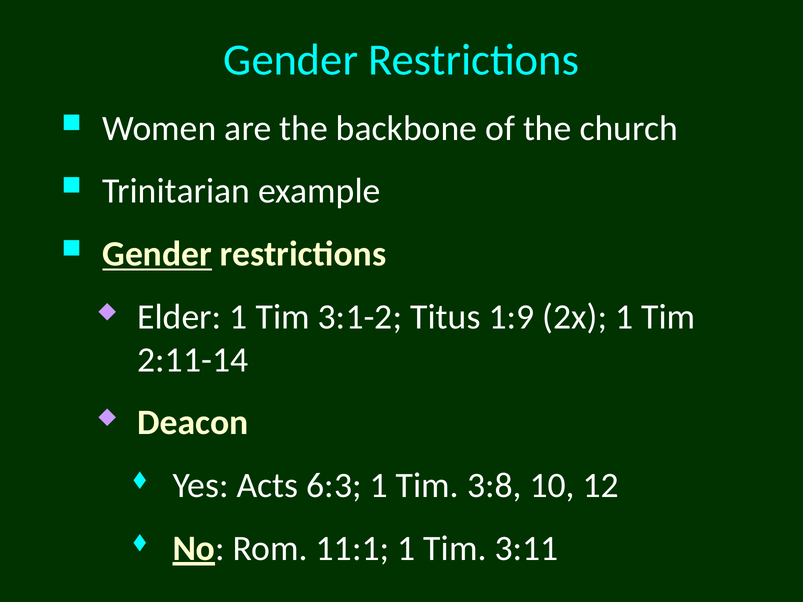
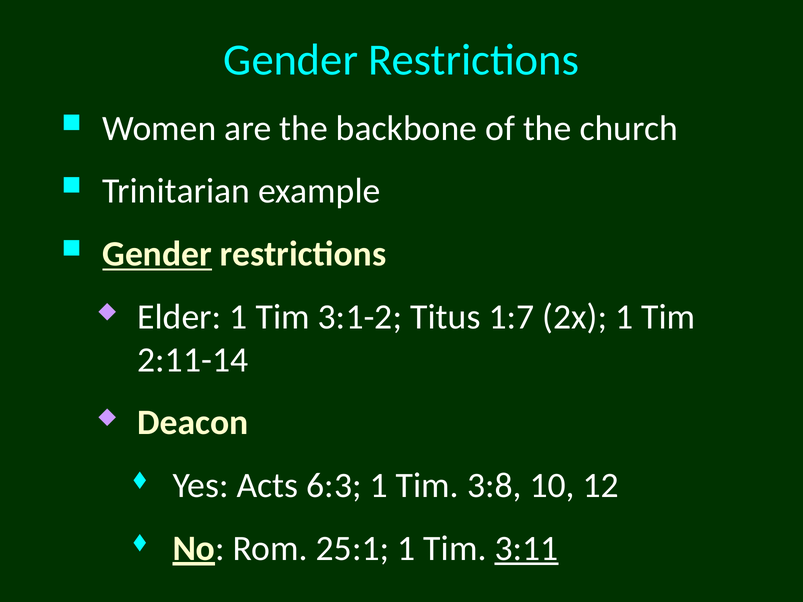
1:9: 1:9 -> 1:7
11:1: 11:1 -> 25:1
3:11 underline: none -> present
